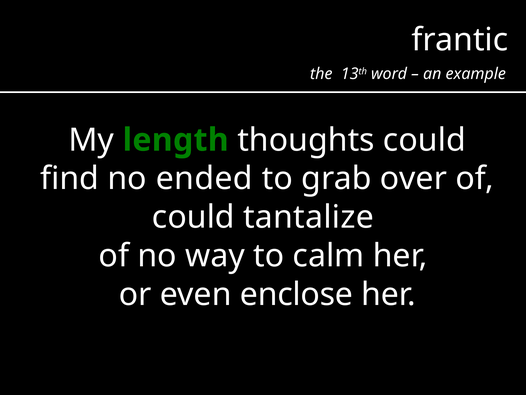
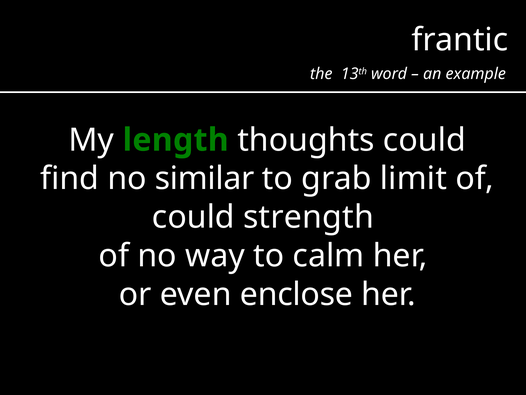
ended: ended -> similar
over: over -> limit
tantalize: tantalize -> strength
